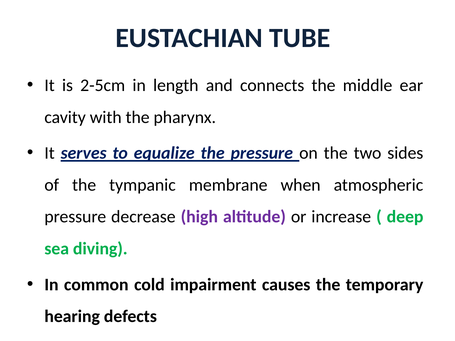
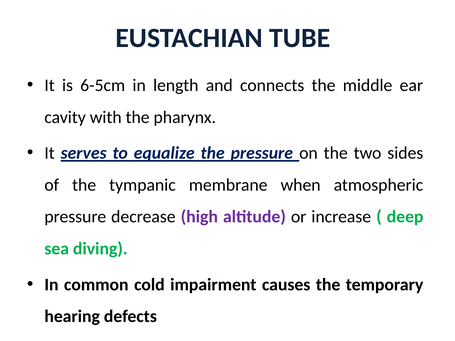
2-5cm: 2-5cm -> 6-5cm
